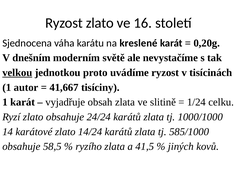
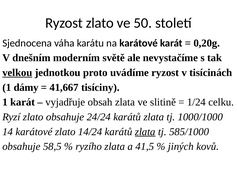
16: 16 -> 50
na kreslené: kreslené -> karátové
autor: autor -> dámy
zlata at (145, 132) underline: none -> present
